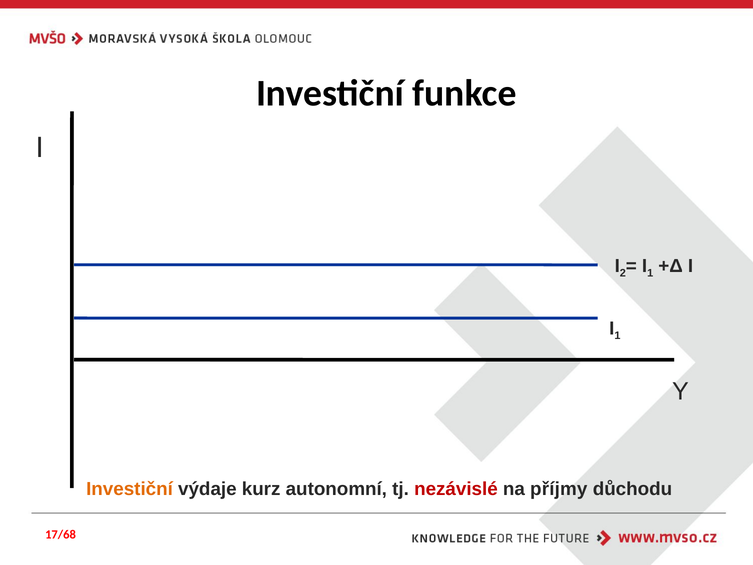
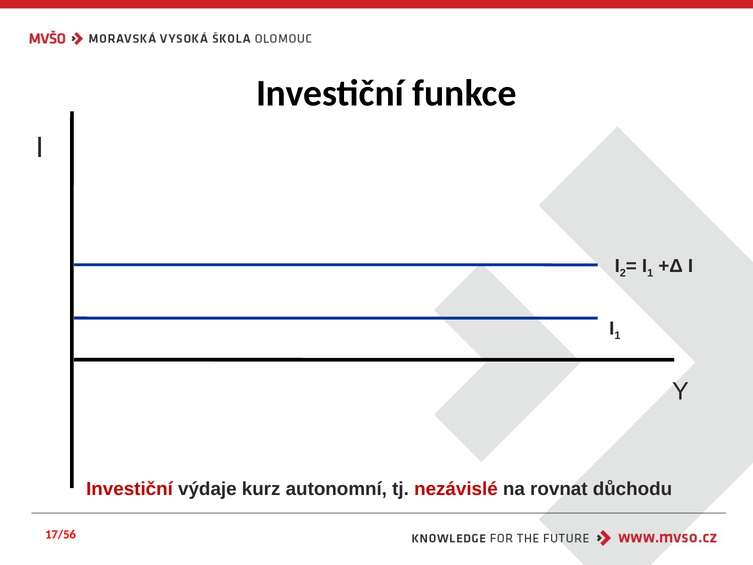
Investiční at (130, 489) colour: orange -> red
příjmy: příjmy -> rovnat
17/68: 17/68 -> 17/56
